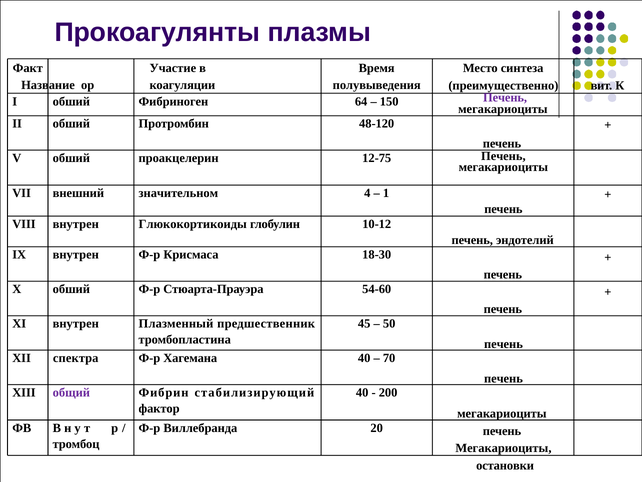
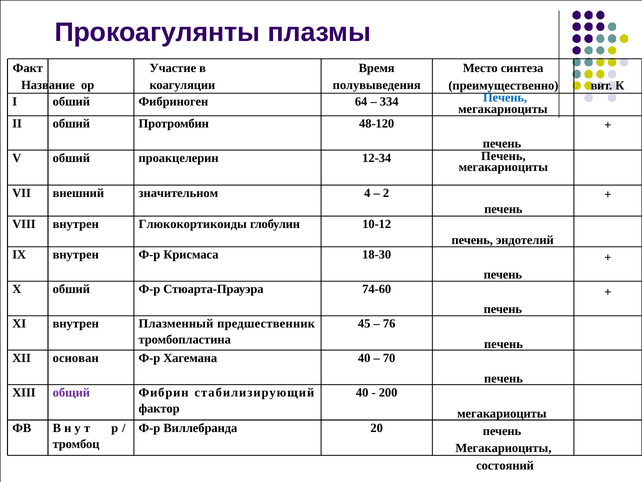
Печень at (505, 98) colour: purple -> blue
150: 150 -> 334
12-75: 12-75 -> 12-34
1: 1 -> 2
54-60: 54-60 -> 74-60
50: 50 -> 76
спектра: спектра -> основан
остановки: остановки -> состояний
